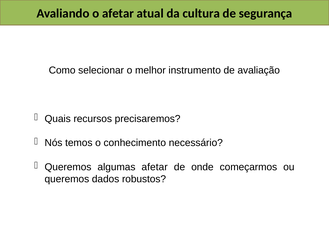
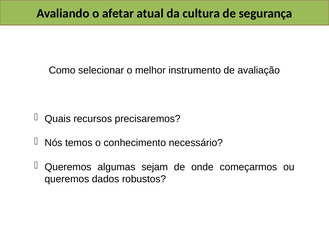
algumas afetar: afetar -> sejam
